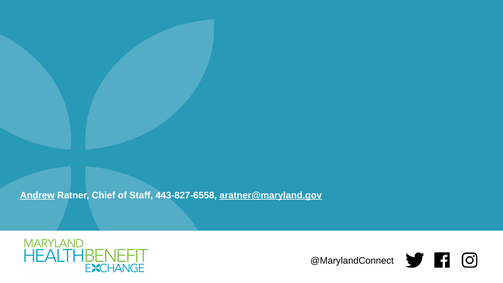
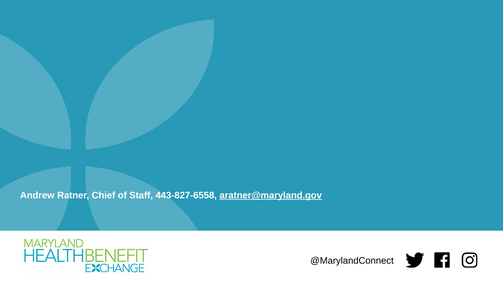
Andrew underline: present -> none
